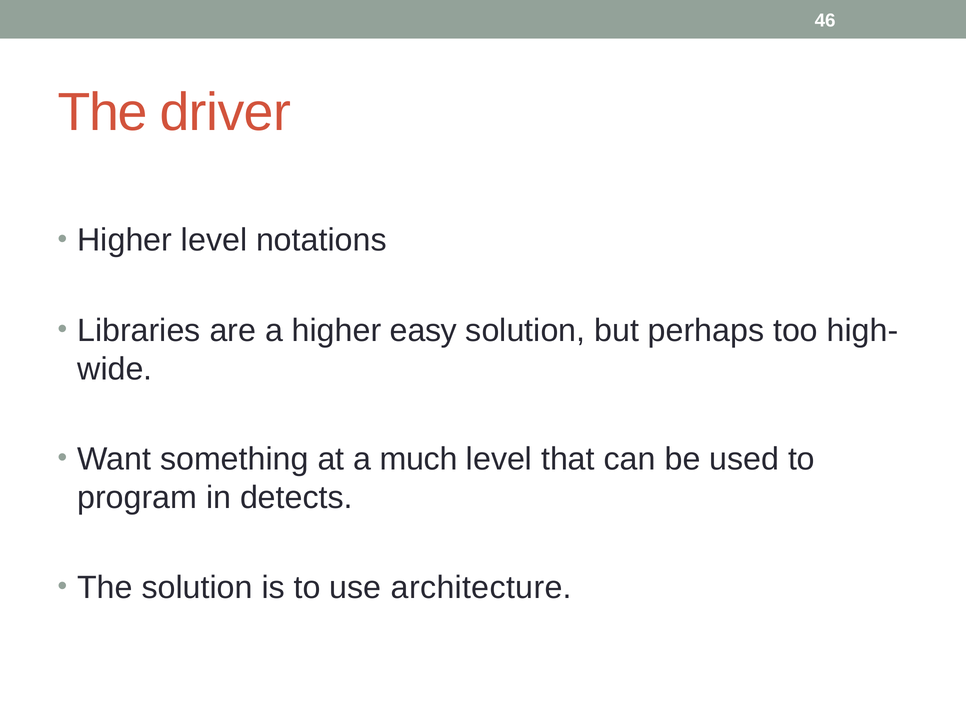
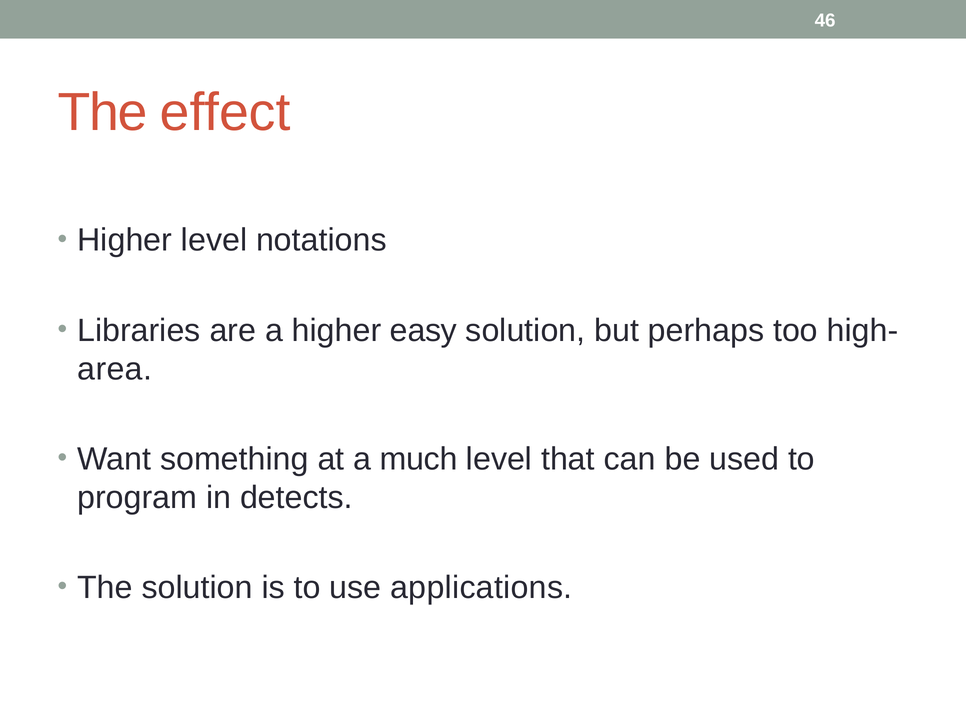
driver: driver -> effect
wide: wide -> area
architecture: architecture -> applications
